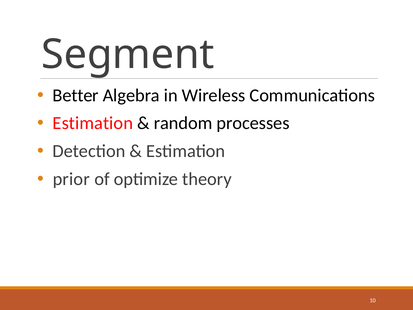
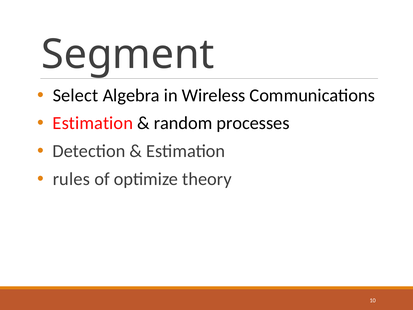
Better: Better -> Select
prior: prior -> rules
